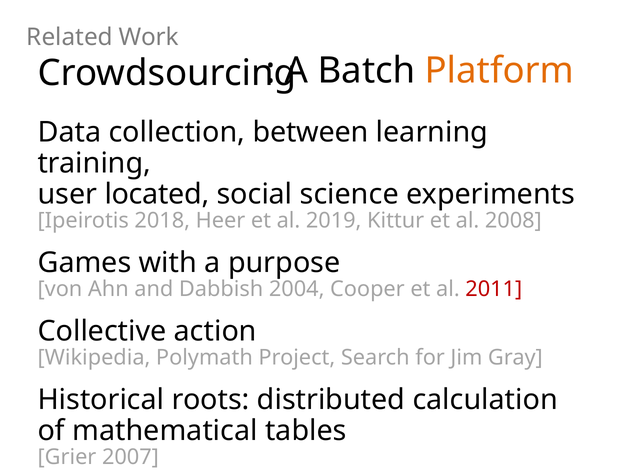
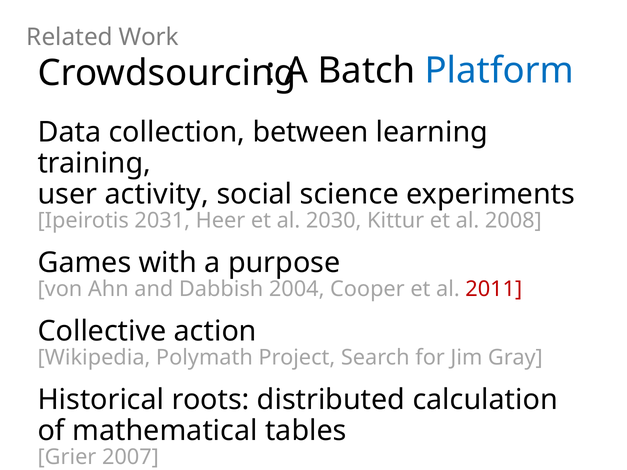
Platform colour: orange -> blue
located: located -> activity
2018: 2018 -> 2031
2019: 2019 -> 2030
